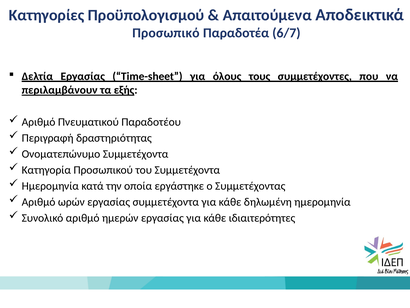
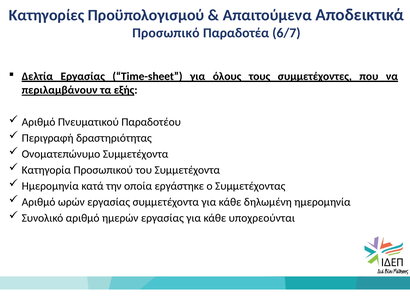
ιδιαιτερότητες: ιδιαιτερότητες -> υποχρεούνται
